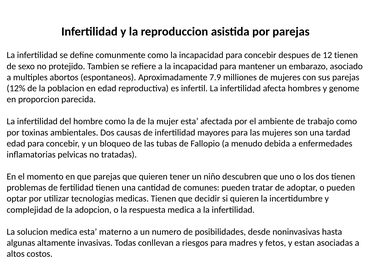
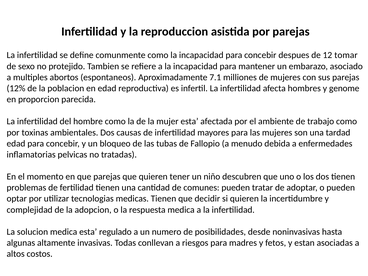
12 tienen: tienen -> tomar
7.9: 7.9 -> 7.1
materno: materno -> regulado
